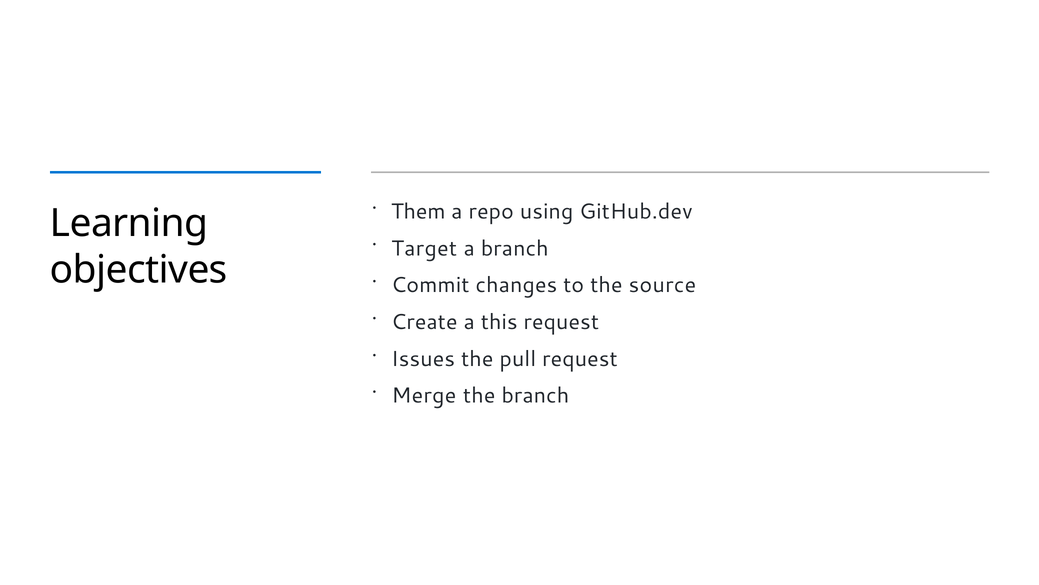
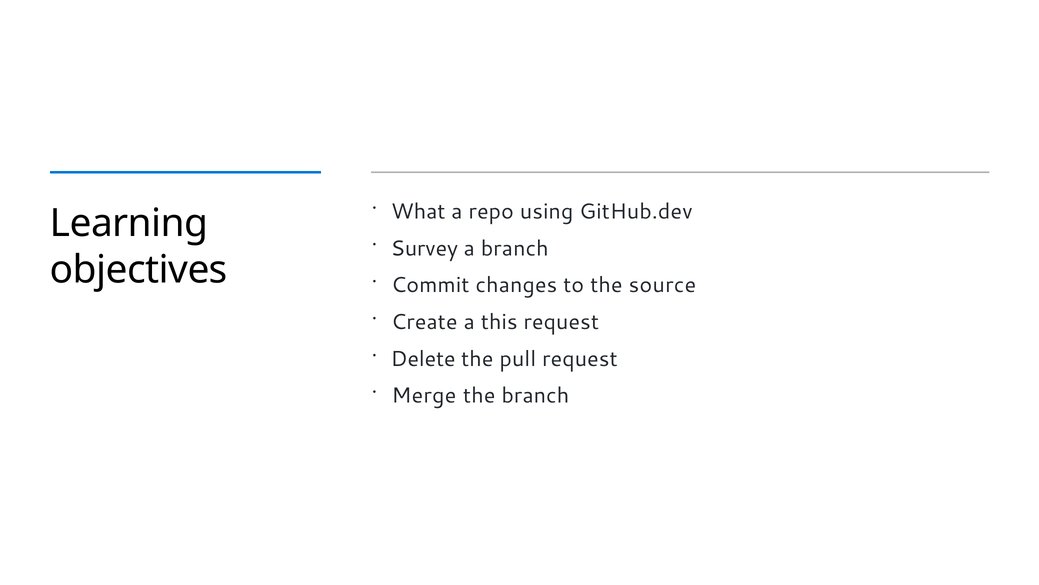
Them: Them -> What
Target: Target -> Survey
Issues: Issues -> Delete
